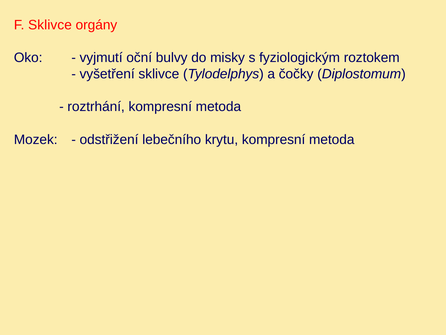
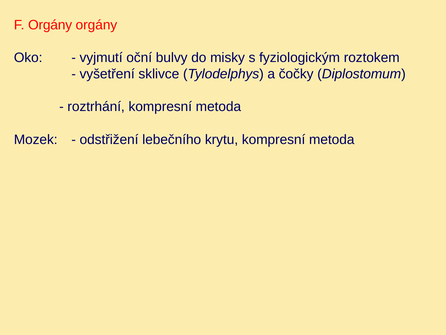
F Sklivce: Sklivce -> Orgány
